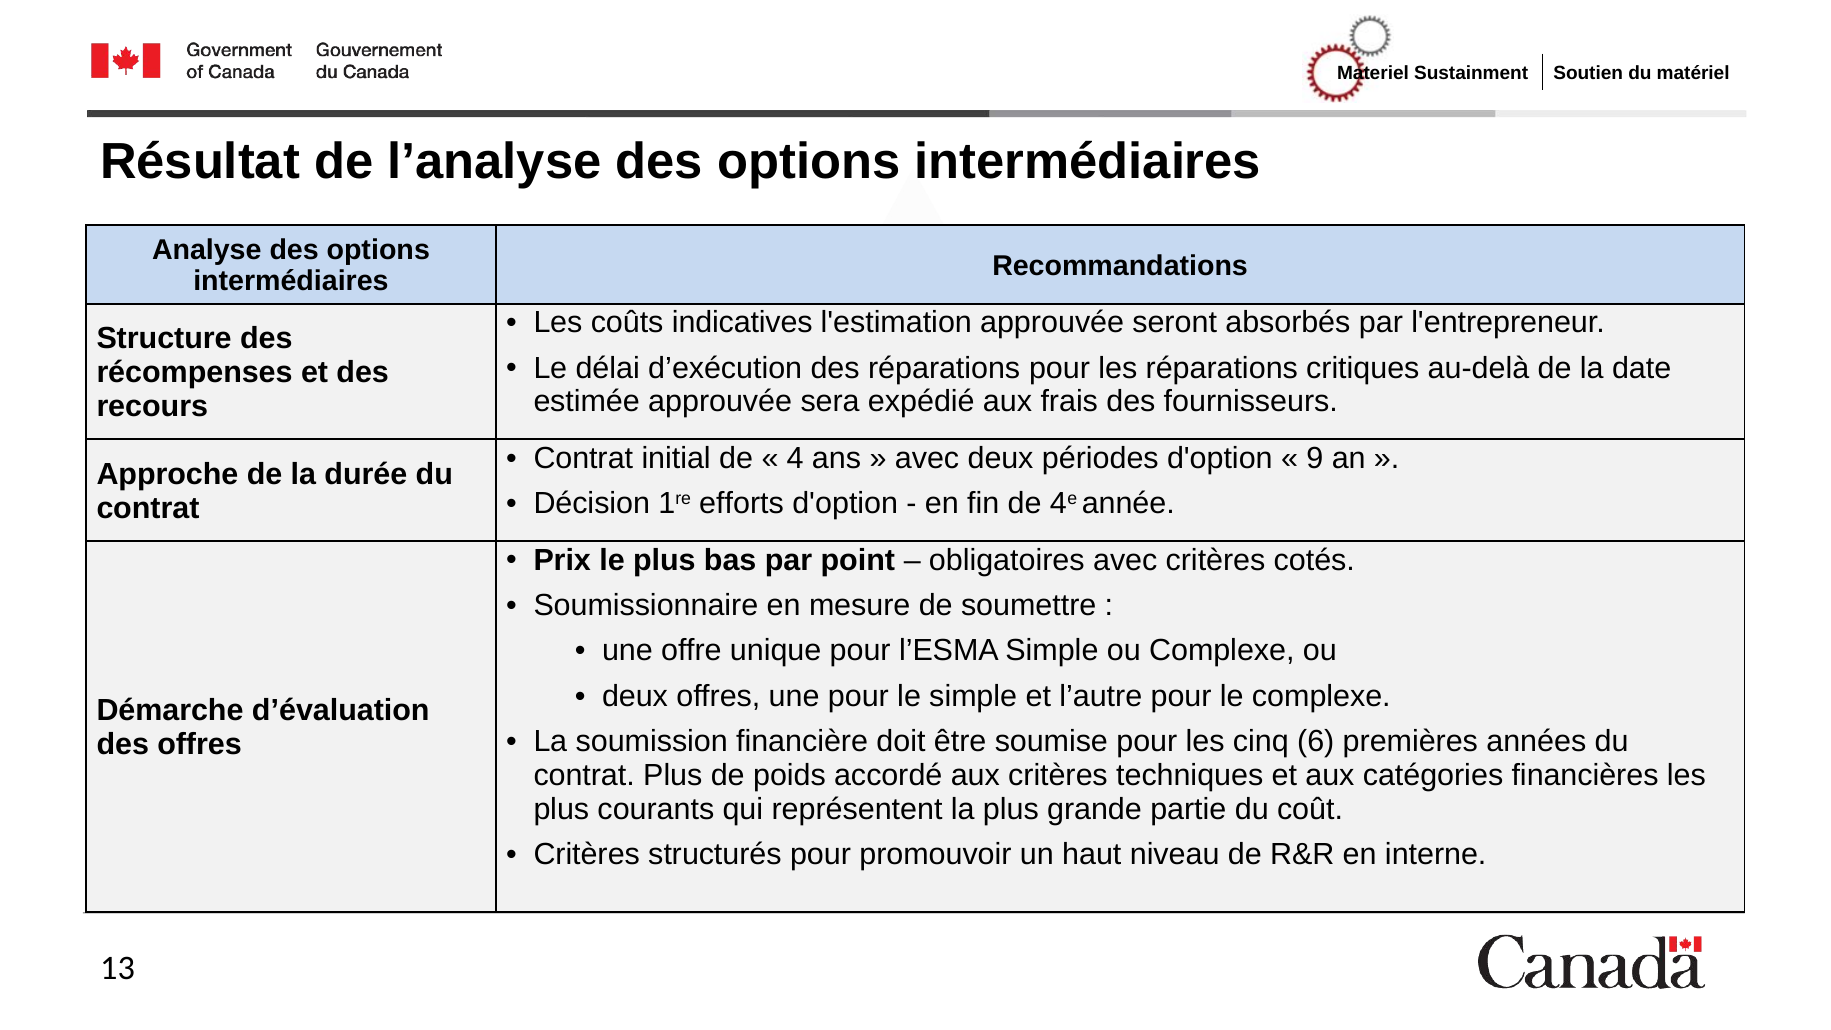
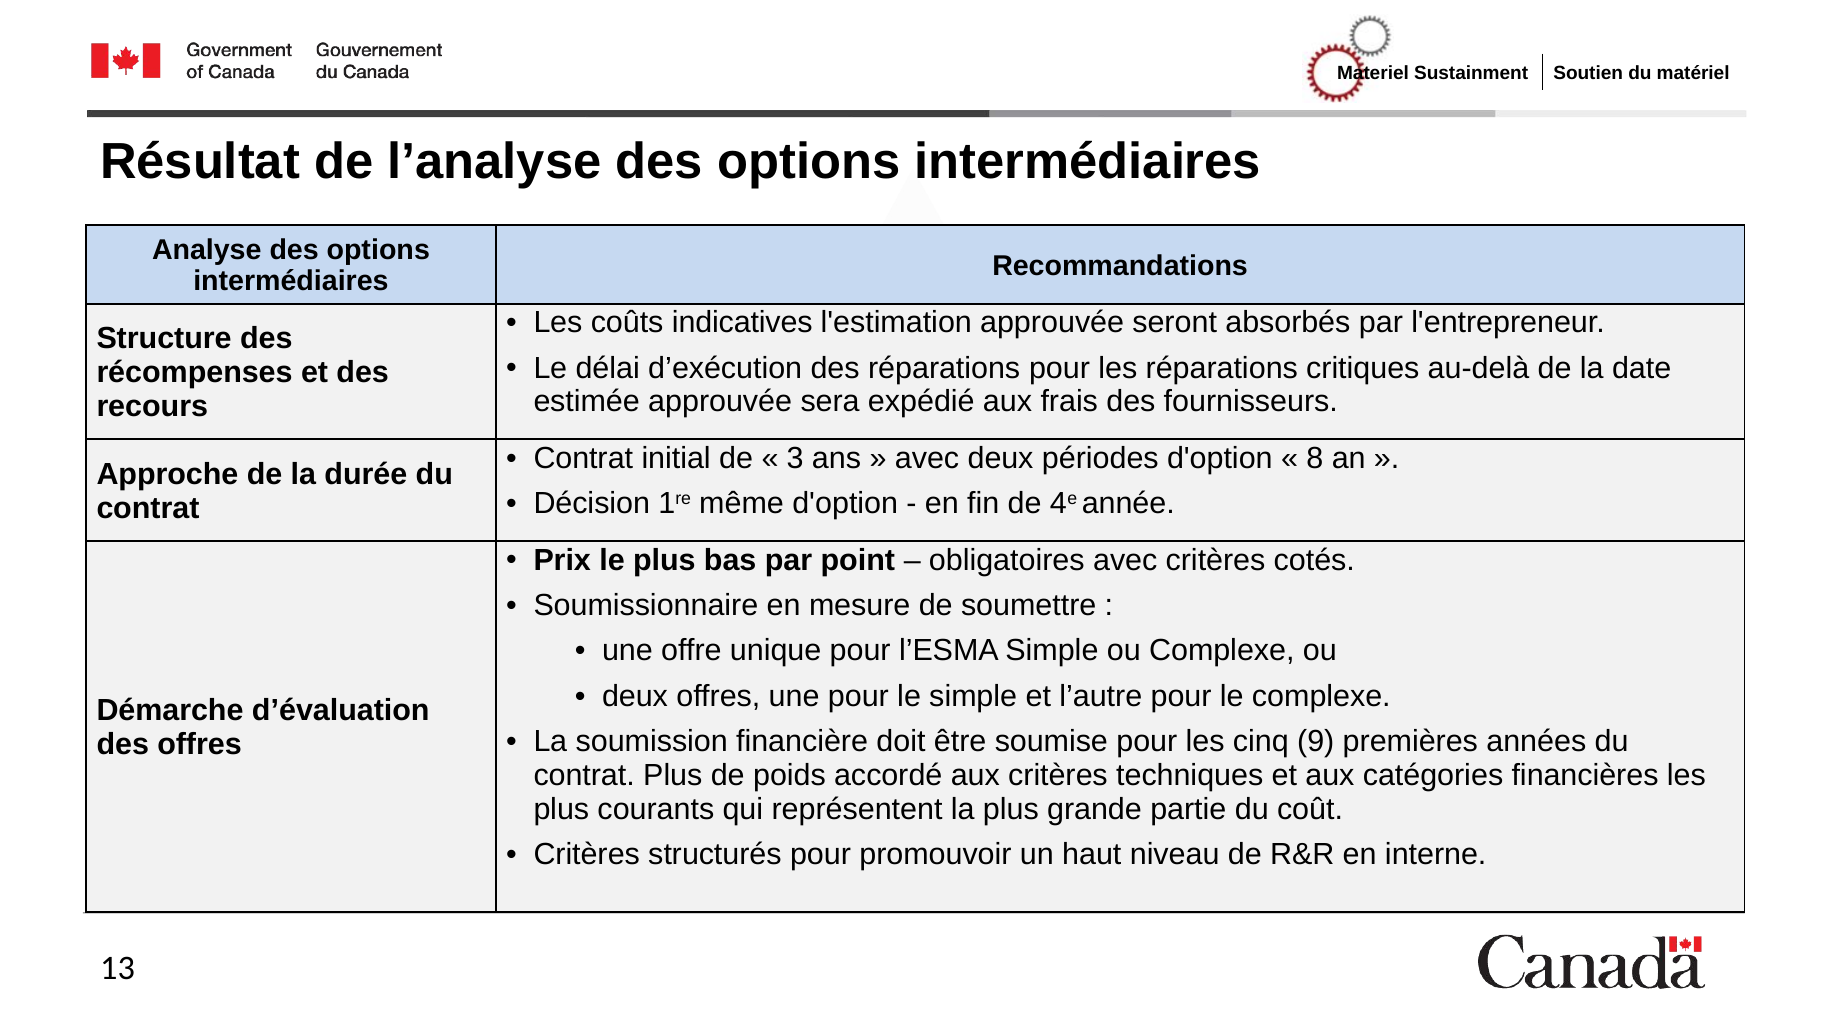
4: 4 -> 3
9: 9 -> 8
efforts: efforts -> même
6: 6 -> 9
